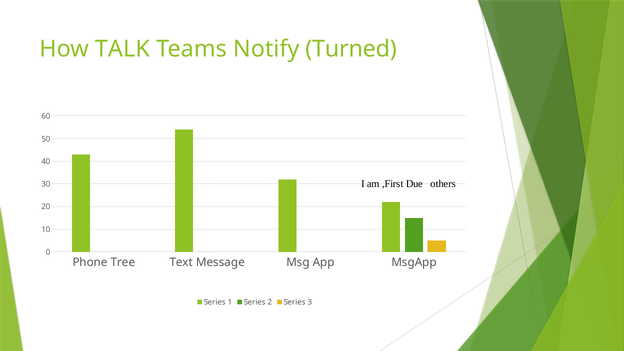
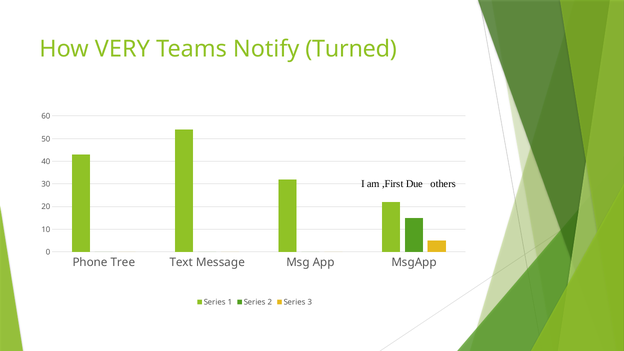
TALK: TALK -> VERY
